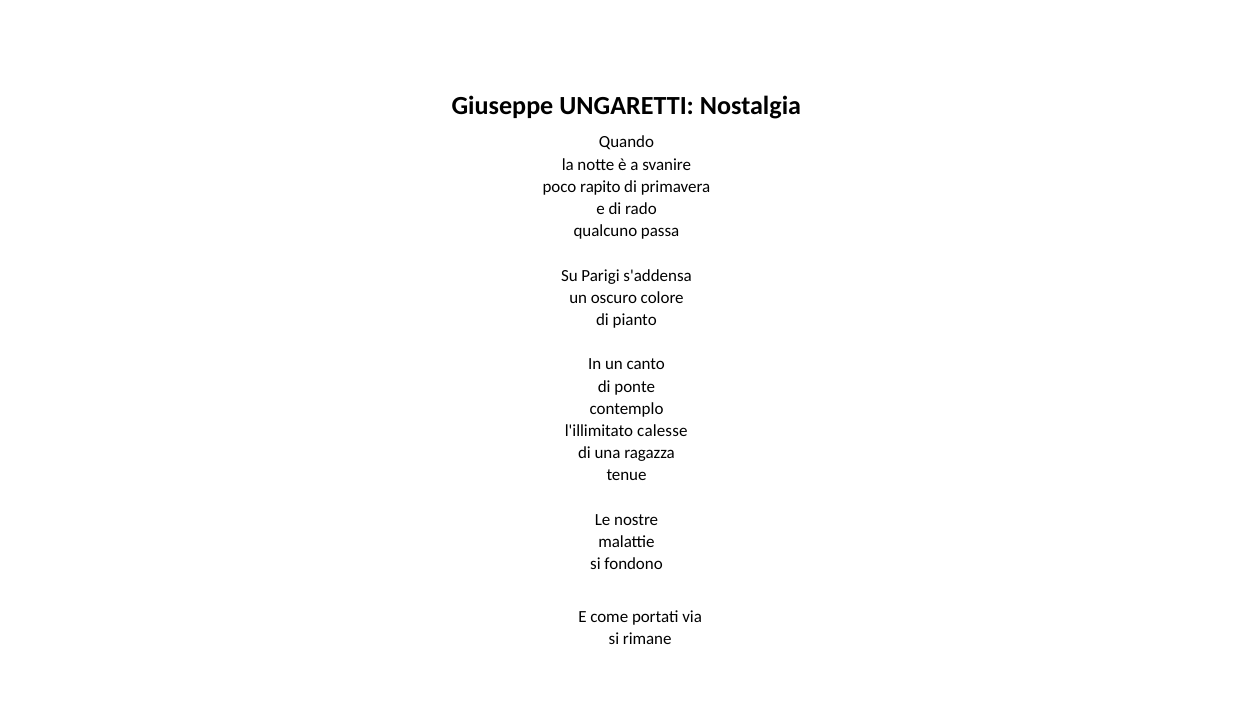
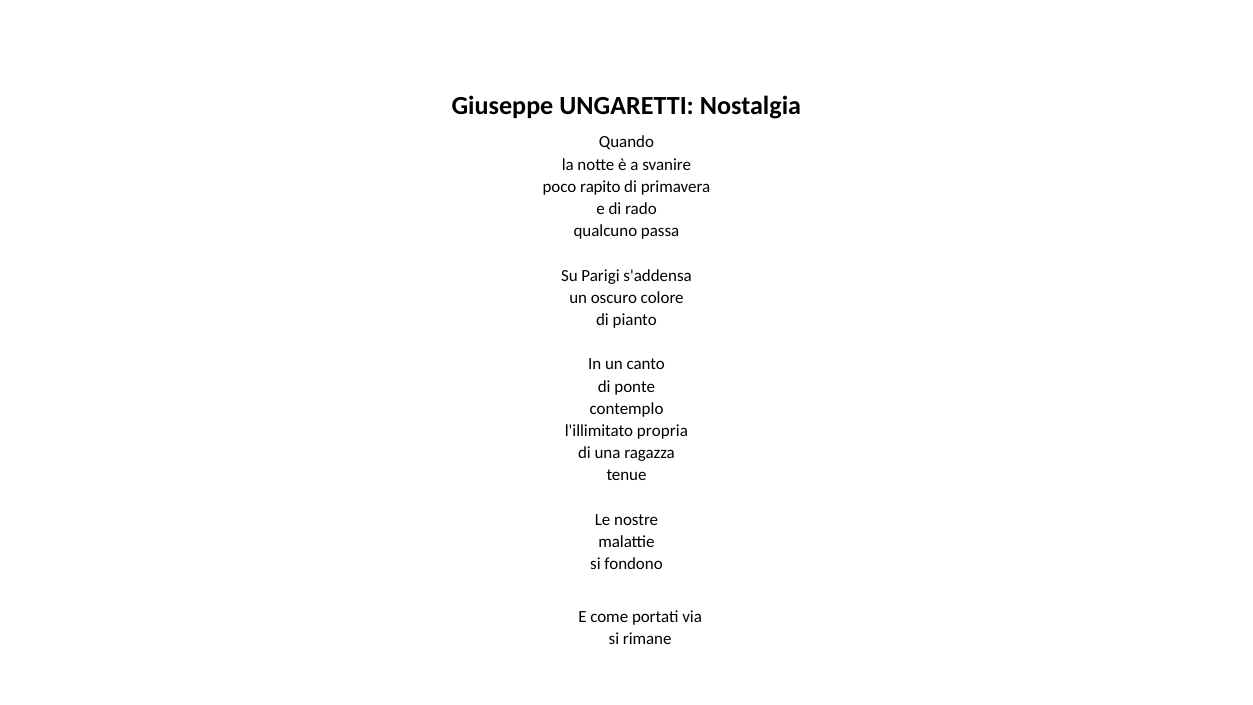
calesse: calesse -> propria
